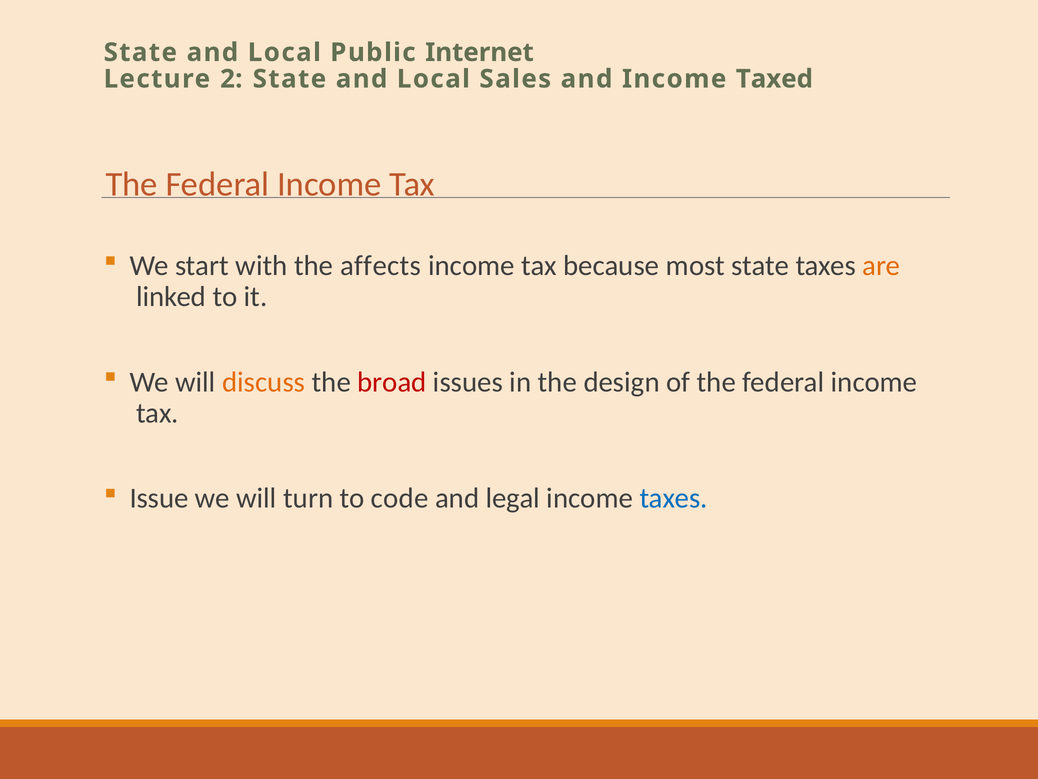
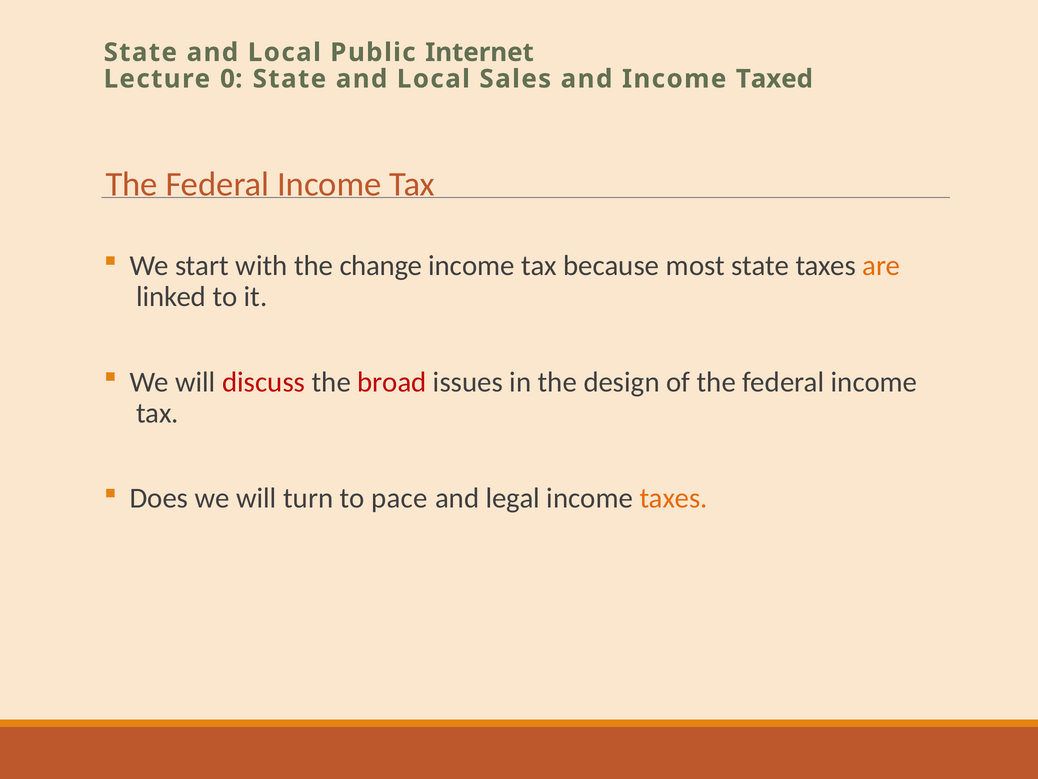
2: 2 -> 0
affects: affects -> change
discuss colour: orange -> red
Issue: Issue -> Does
code: code -> pace
taxes at (673, 498) colour: blue -> orange
